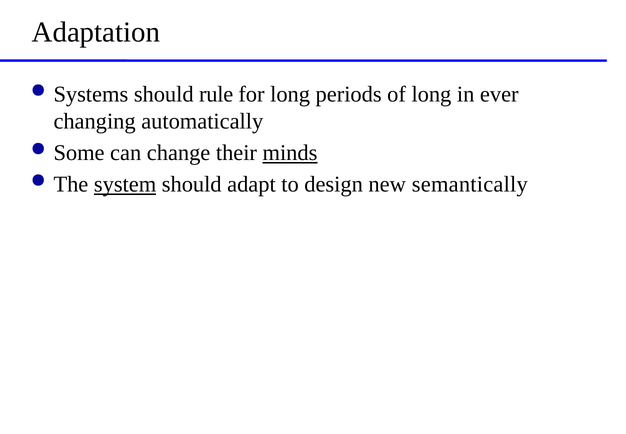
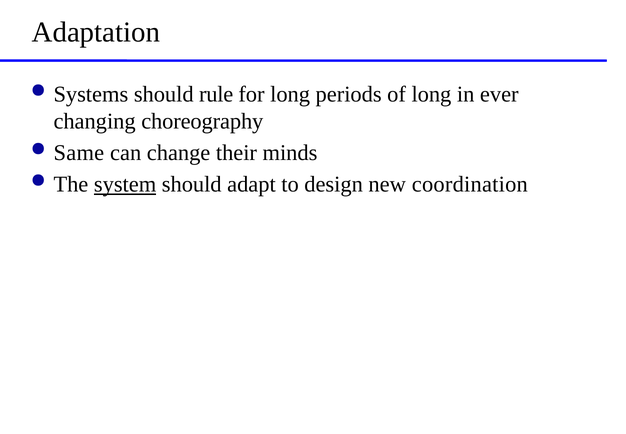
automatically: automatically -> choreography
Some: Some -> Same
minds underline: present -> none
semantically: semantically -> coordination
